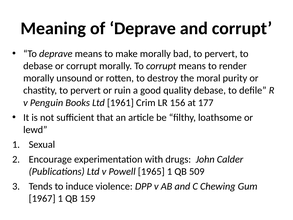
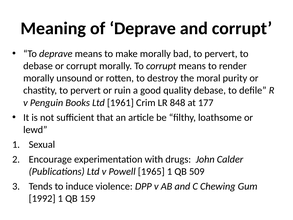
156: 156 -> 848
1967: 1967 -> 1992
